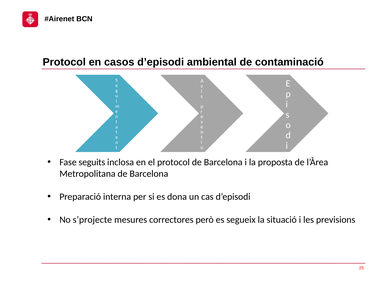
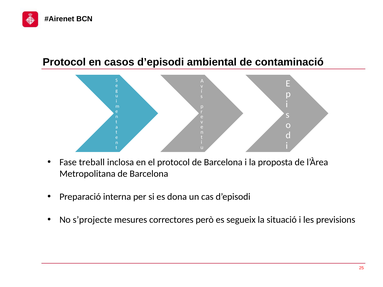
seguits: seguits -> treball
